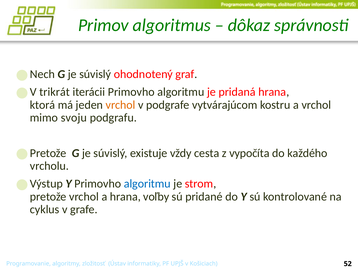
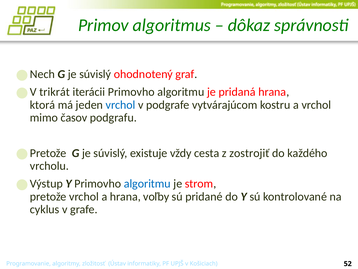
vrchol at (121, 105) colour: orange -> blue
svoju: svoju -> časov
vypočíta: vypočíta -> zostrojiť
